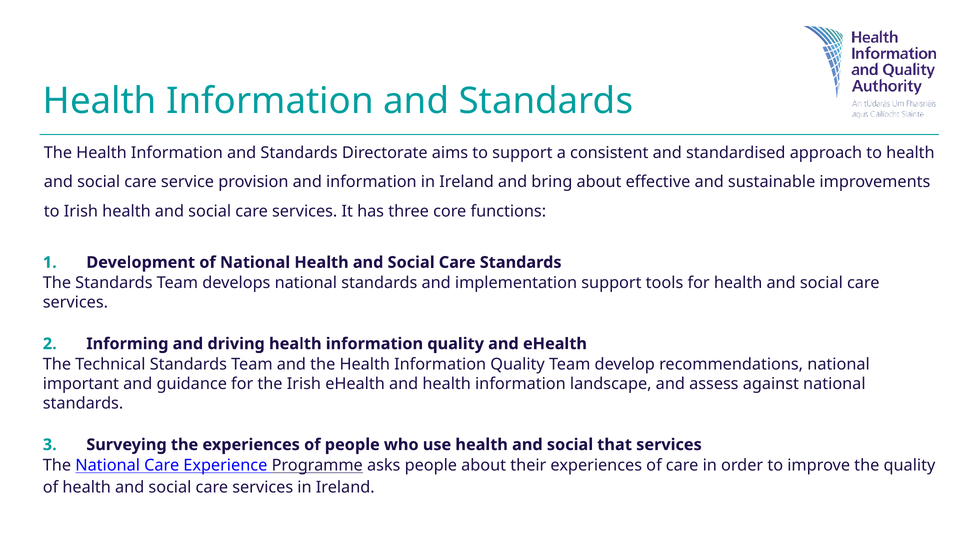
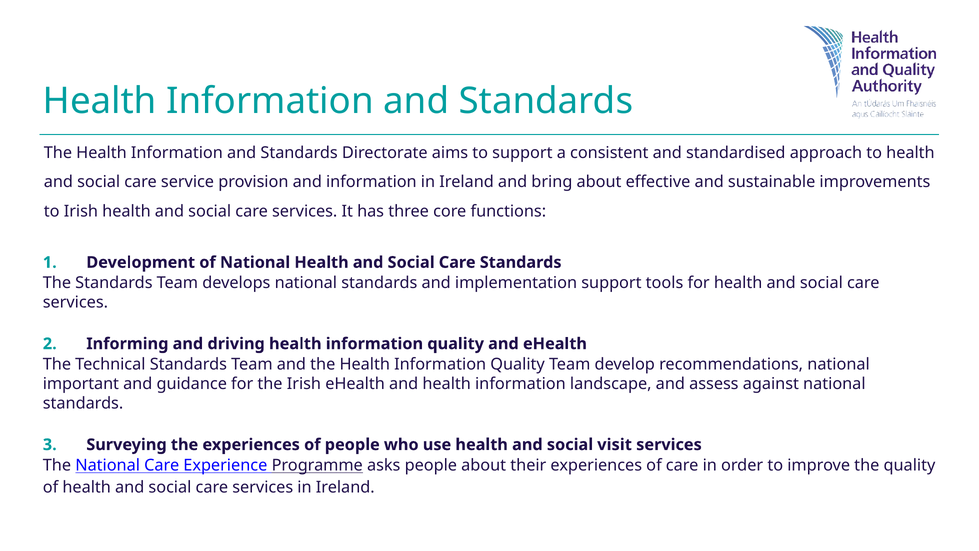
that: that -> visit
